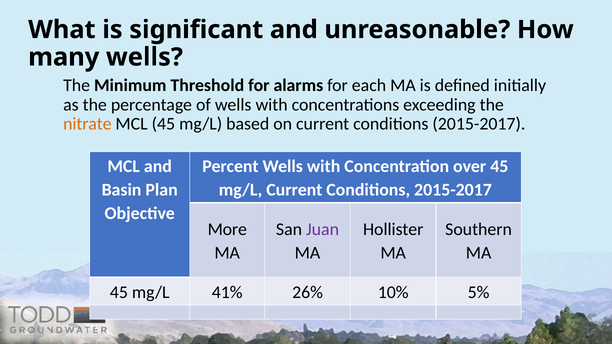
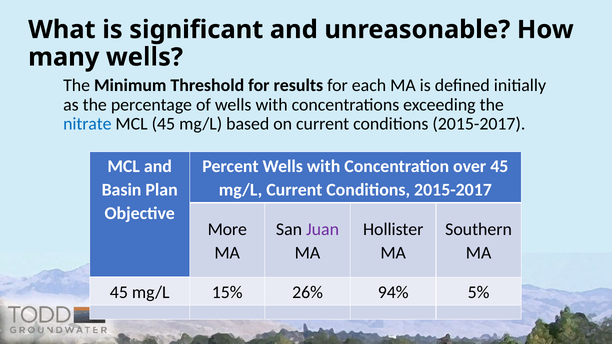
alarms: alarms -> results
nitrate colour: orange -> blue
41%: 41% -> 15%
10%: 10% -> 94%
